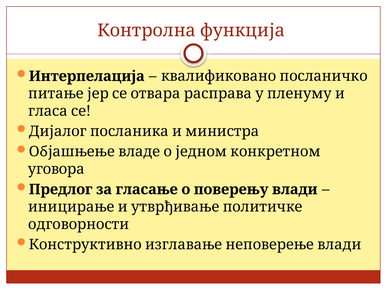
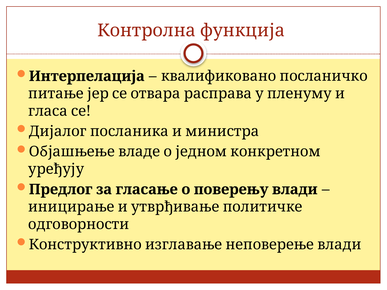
уговора: уговора -> уређују
